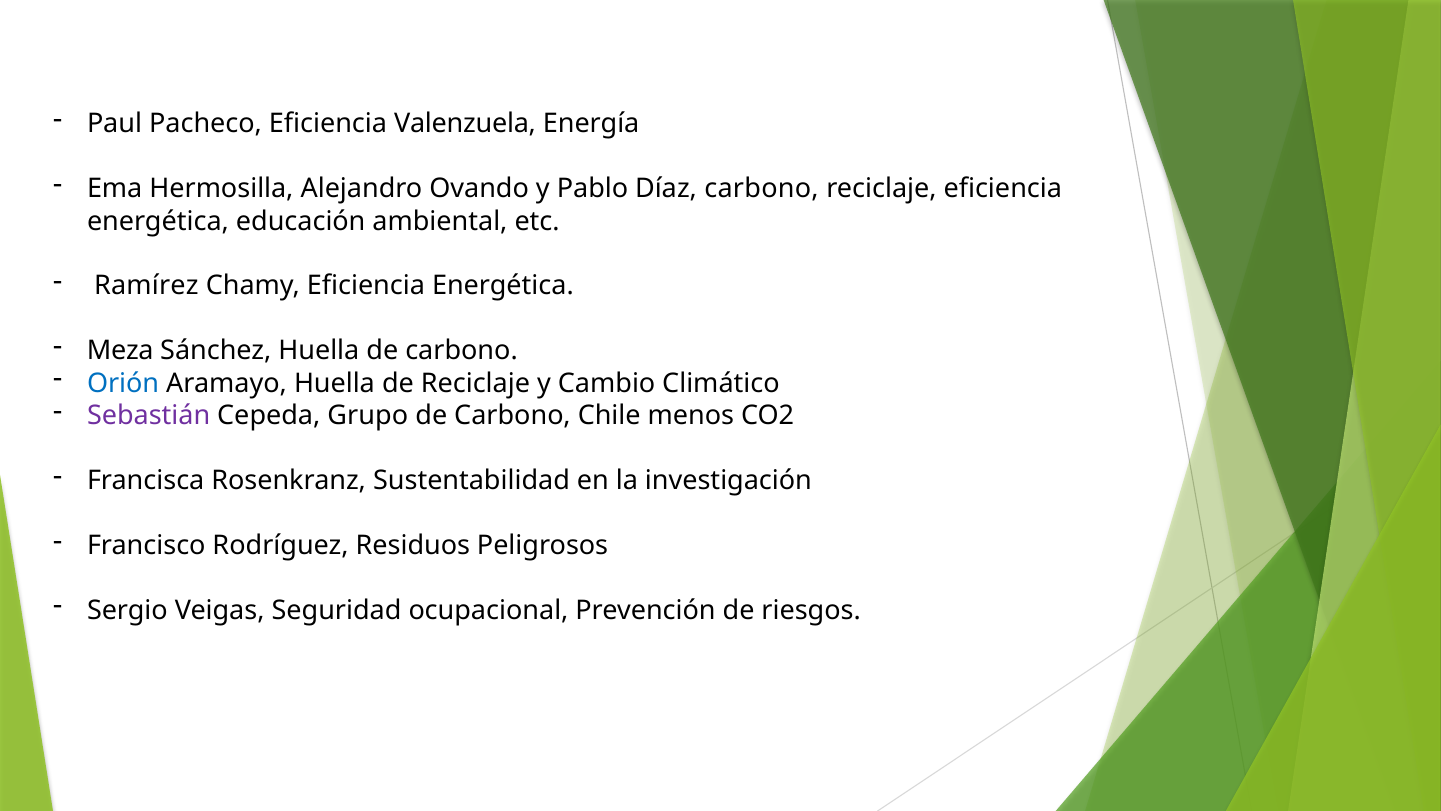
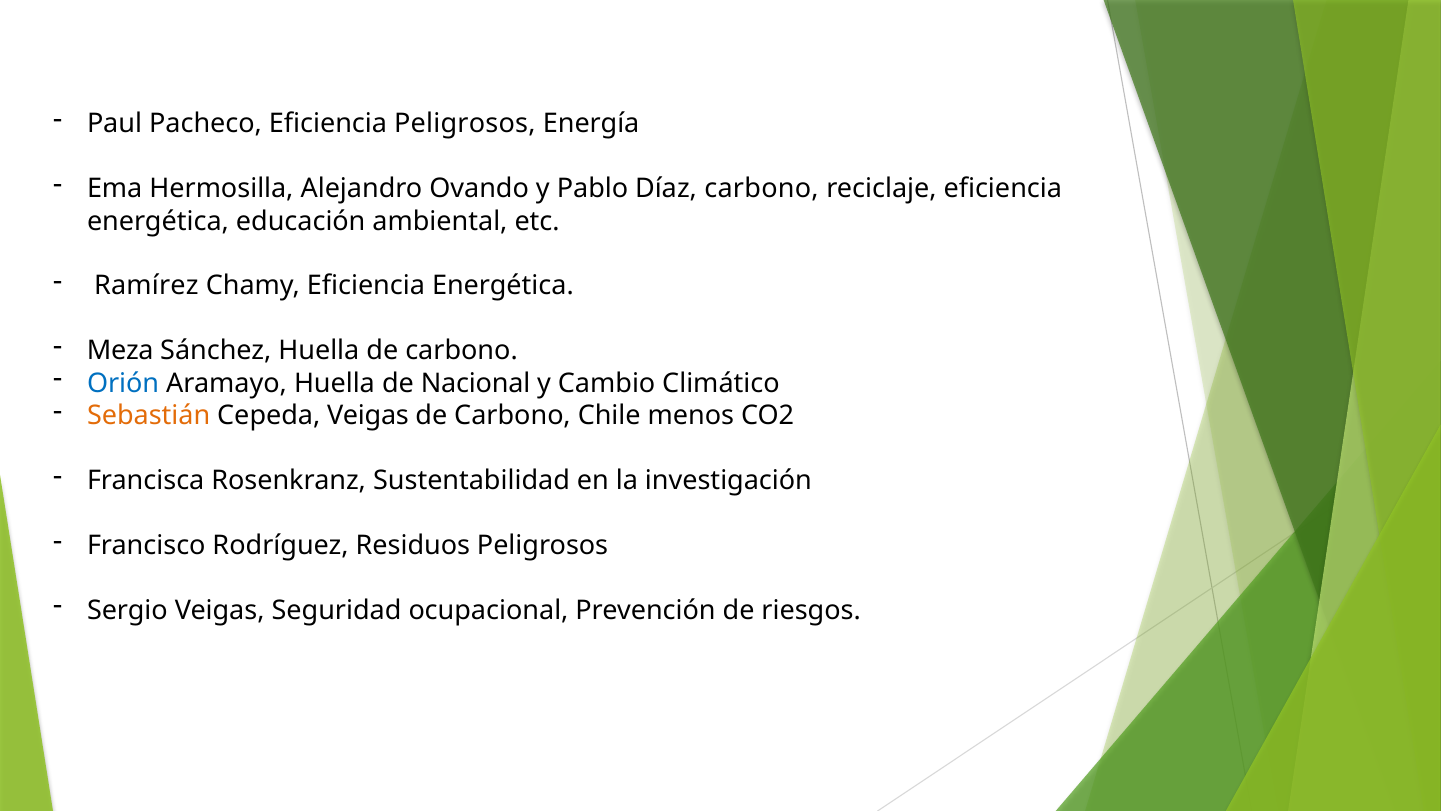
Eficiencia Valenzuela: Valenzuela -> Peligrosos
de Reciclaje: Reciclaje -> Nacional
Sebastián colour: purple -> orange
Cepeda Grupo: Grupo -> Veigas
